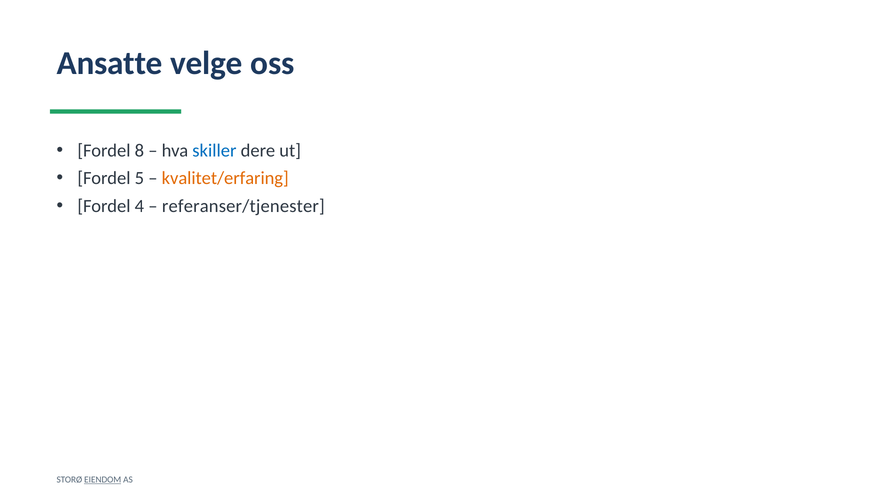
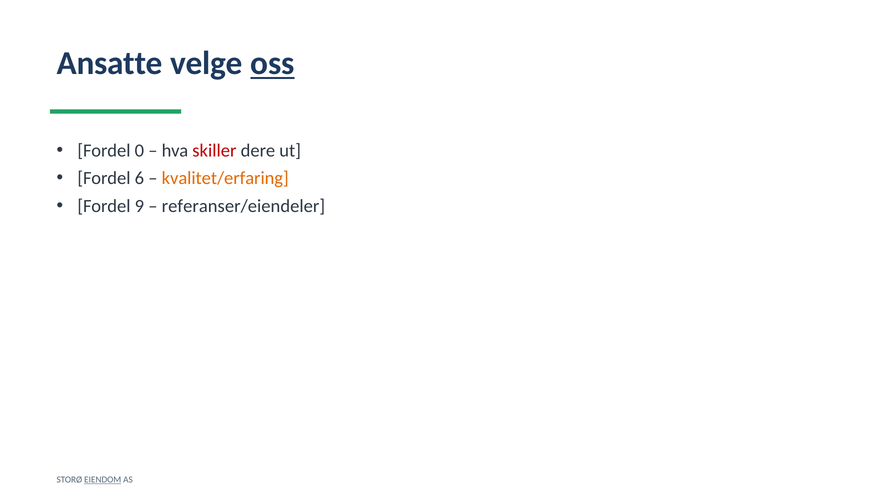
oss underline: none -> present
8: 8 -> 0
skiller colour: blue -> red
5: 5 -> 6
4: 4 -> 9
referanser/tjenester: referanser/tjenester -> referanser/eiendeler
